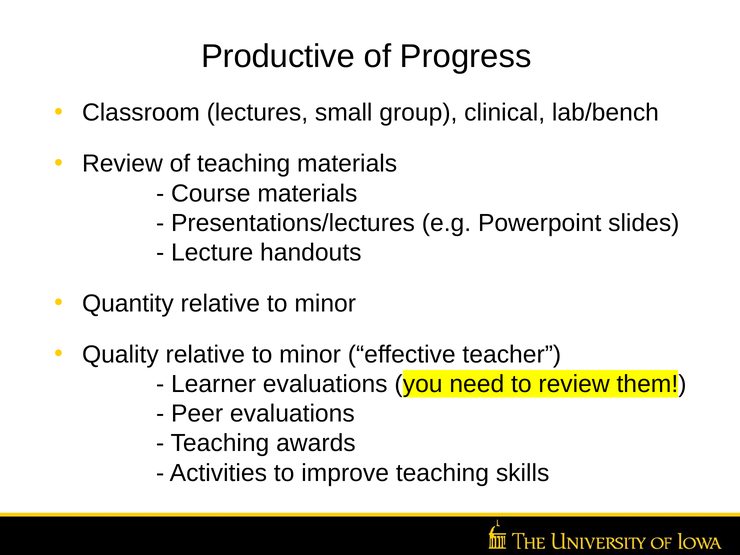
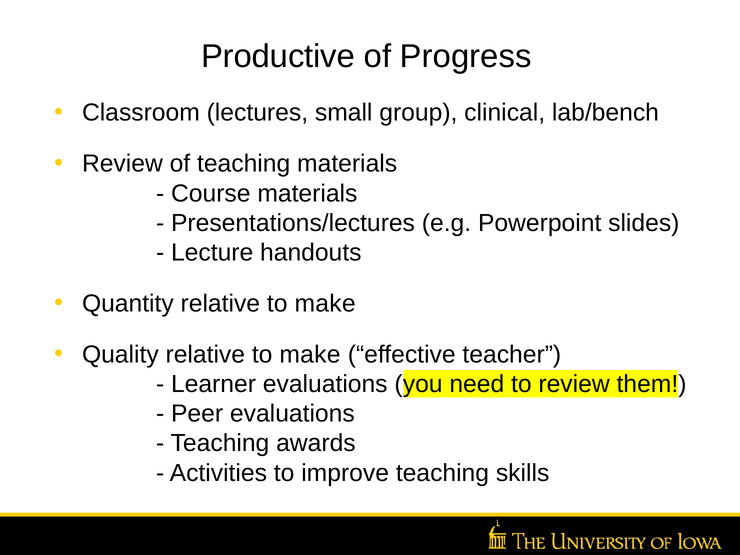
Quantity relative to minor: minor -> make
Quality relative to minor: minor -> make
